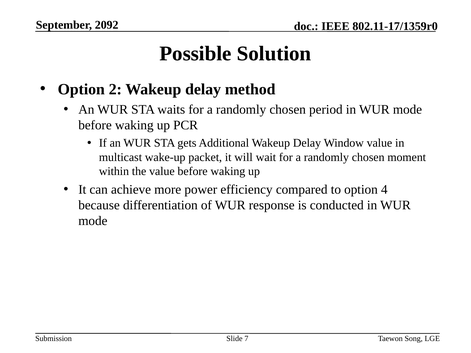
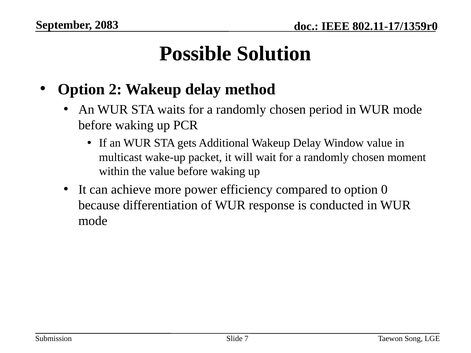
2092: 2092 -> 2083
4: 4 -> 0
